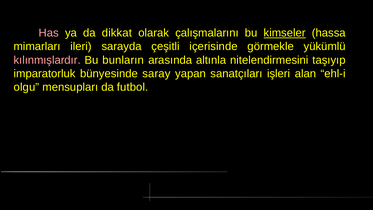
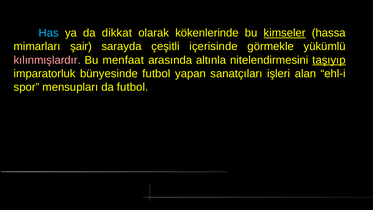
Has colour: pink -> light blue
çalışmalarını: çalışmalarını -> kökenlerinde
ileri: ileri -> şair
bunların: bunların -> menfaat
taşıyıp underline: none -> present
bünyesinde saray: saray -> futbol
olgu: olgu -> spor
